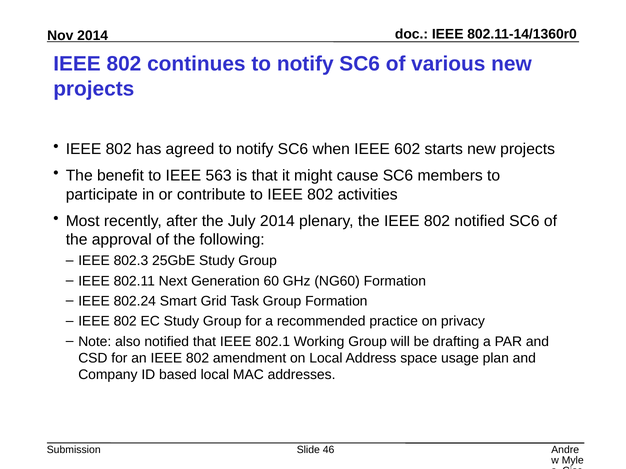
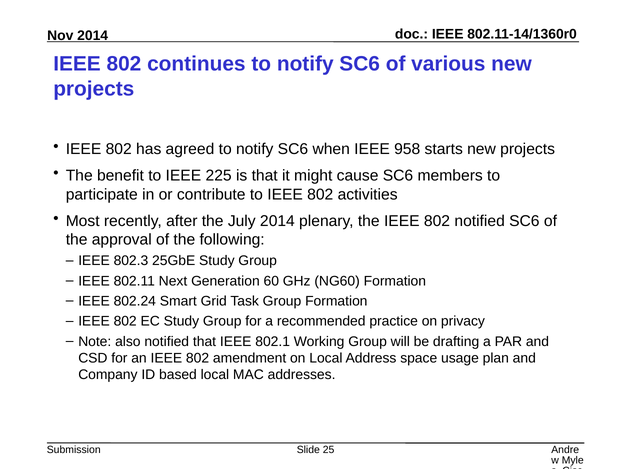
602: 602 -> 958
563: 563 -> 225
46: 46 -> 25
